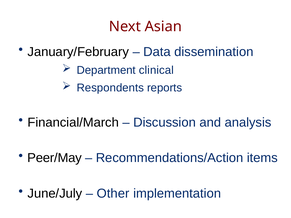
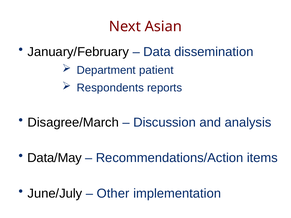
clinical: clinical -> patient
Financial/March: Financial/March -> Disagree/March
Peer/May: Peer/May -> Data/May
